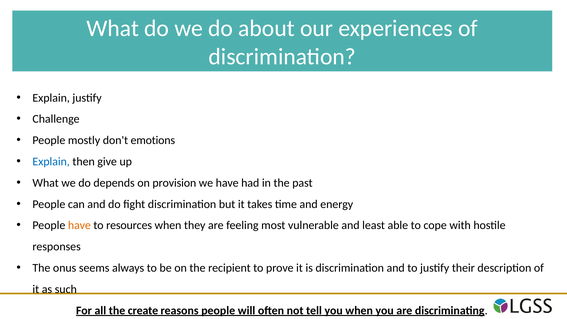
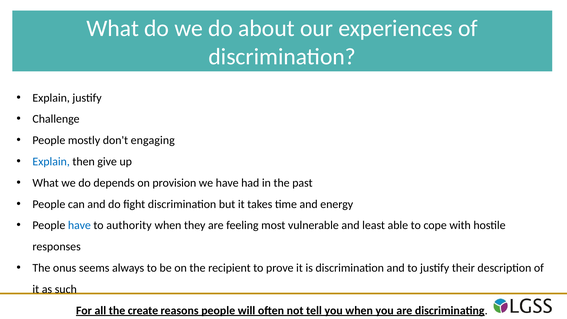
emotions: emotions -> engaging
have at (79, 225) colour: orange -> blue
resources: resources -> authority
